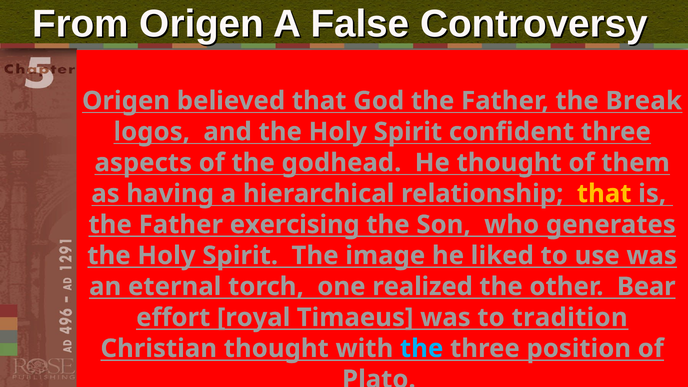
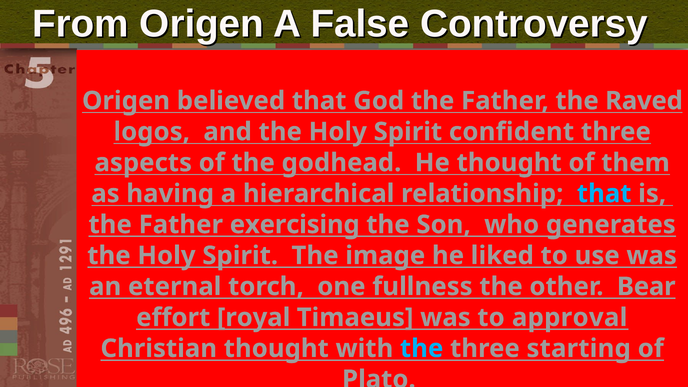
Break: Break -> Raved
that at (604, 194) colour: yellow -> light blue
realized: realized -> fullness
tradition: tradition -> approval
position: position -> starting
